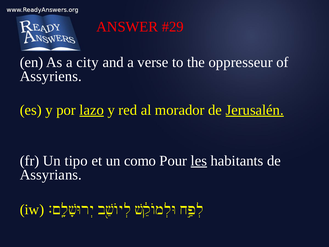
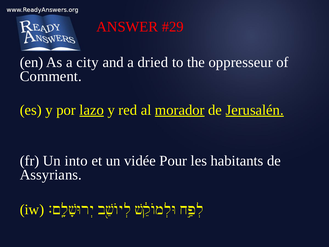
verse: verse -> dried
Assyriens: Assyriens -> Comment
morador underline: none -> present
tipo: tipo -> into
como: como -> vidée
les underline: present -> none
